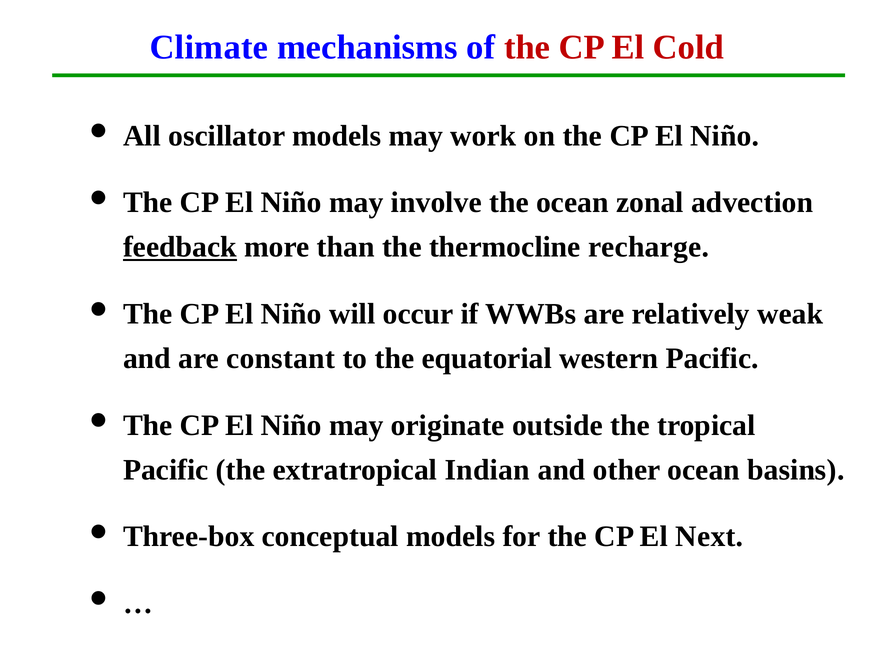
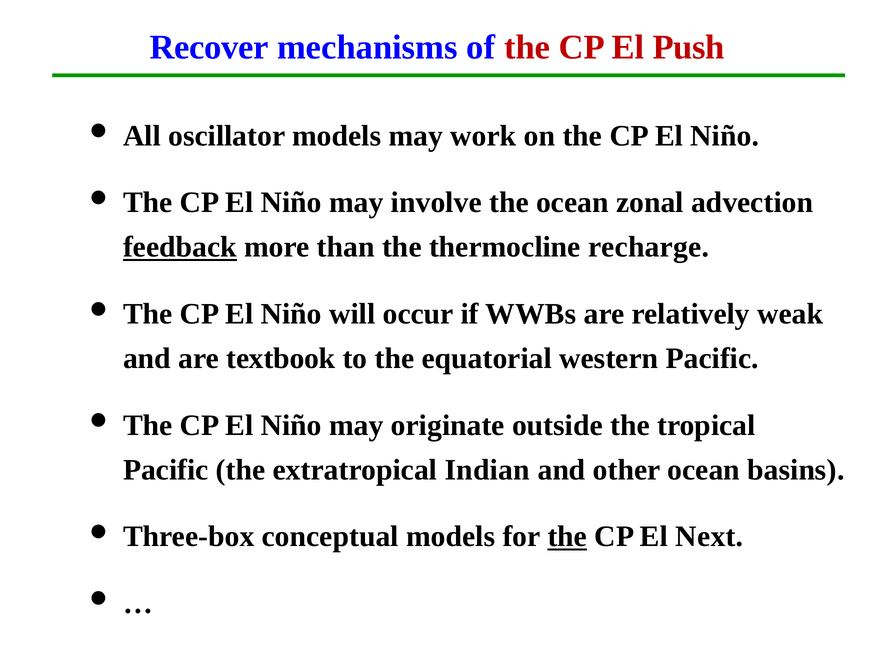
Climate: Climate -> Recover
Cold: Cold -> Push
constant: constant -> textbook
the at (567, 537) underline: none -> present
